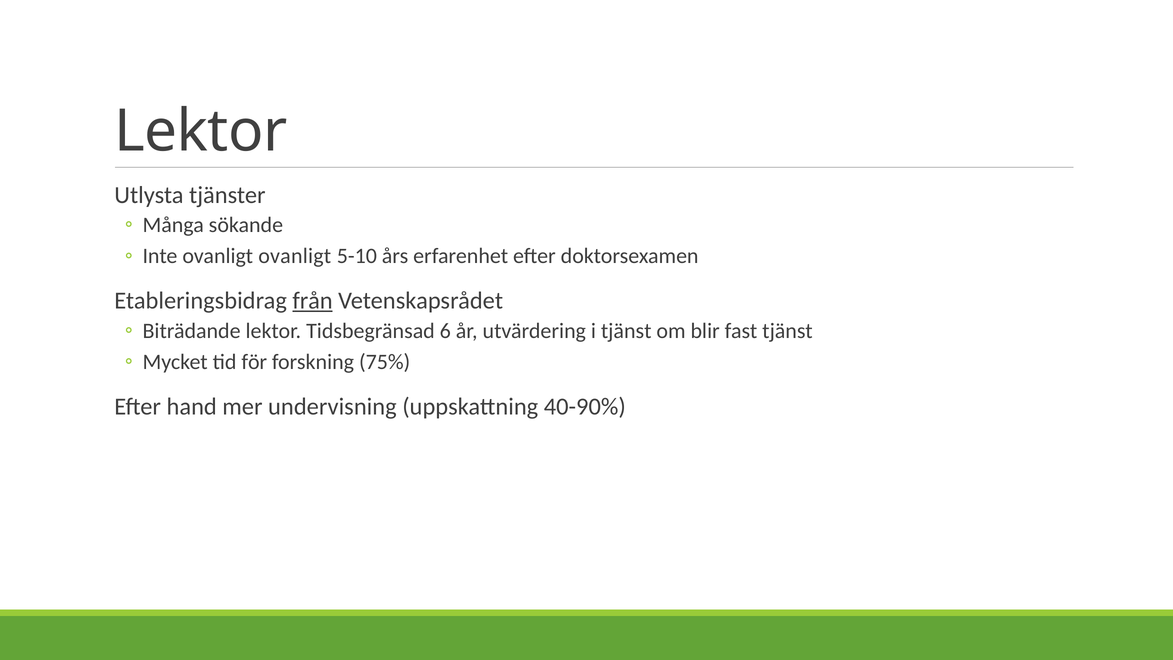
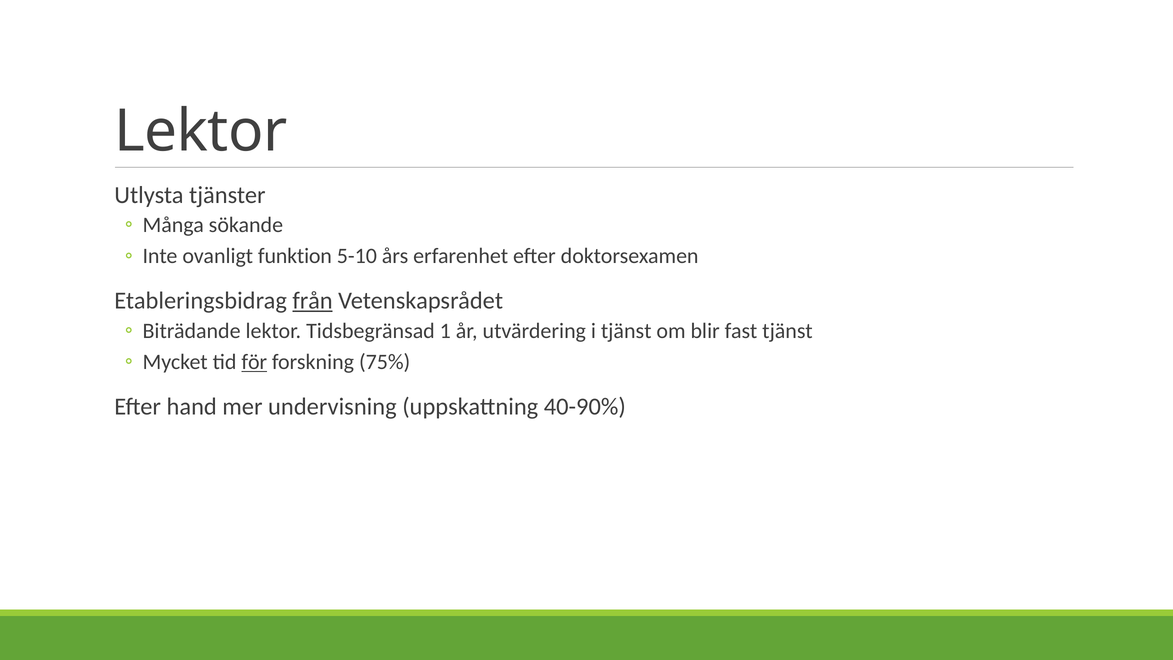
ovanligt ovanligt: ovanligt -> funktion
6: 6 -> 1
för underline: none -> present
